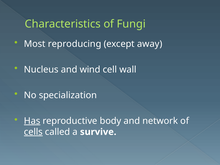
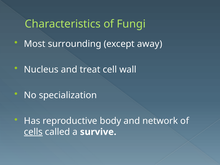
reproducing: reproducing -> surrounding
wind: wind -> treat
Has underline: present -> none
